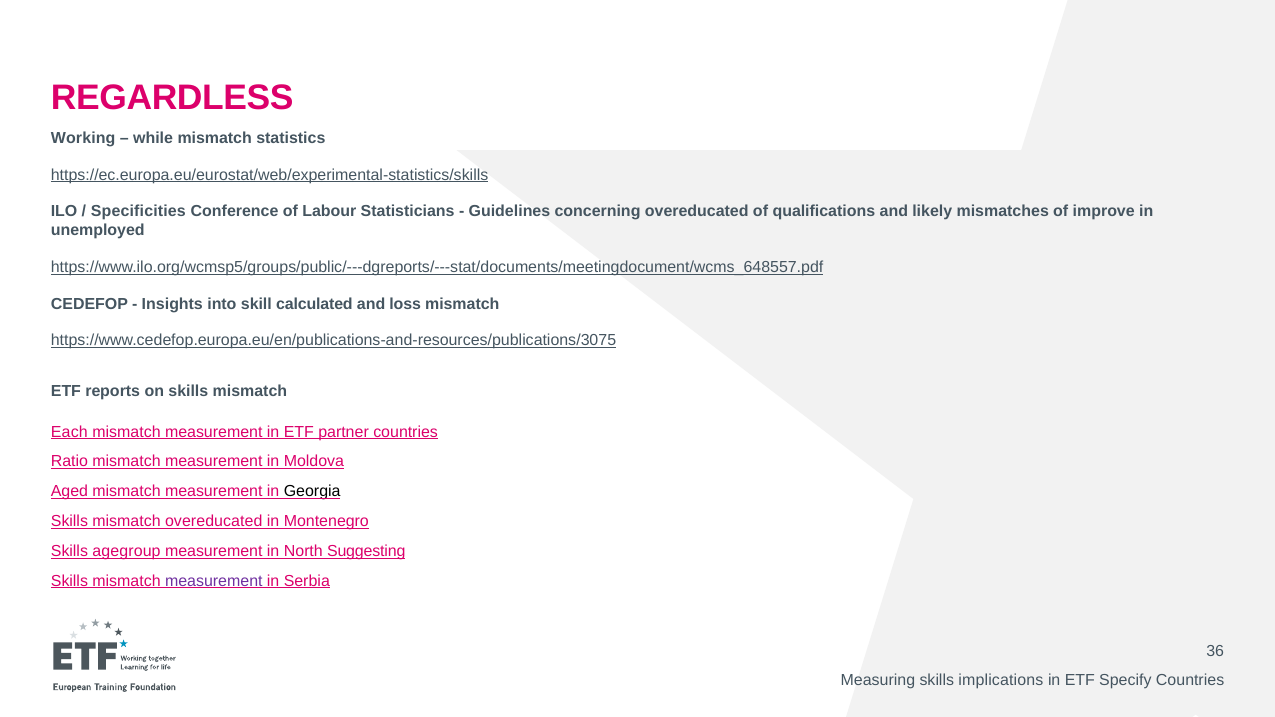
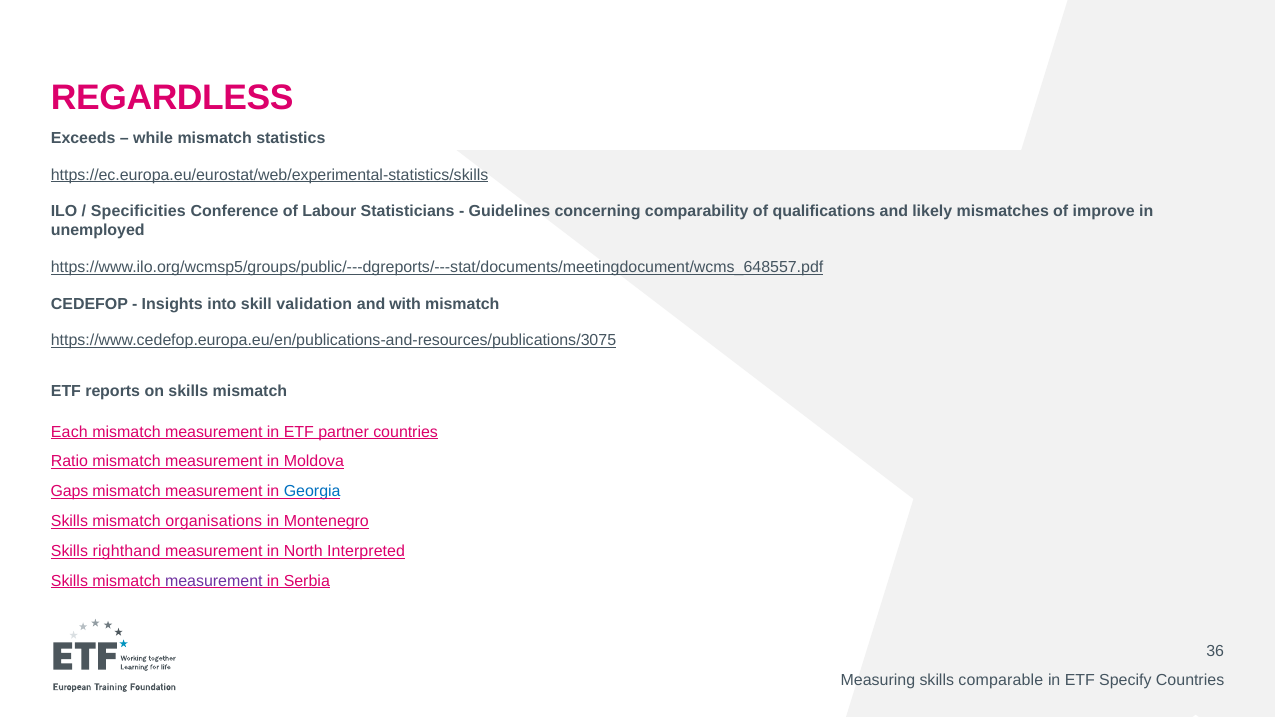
Working: Working -> Exceeds
concerning overeducated: overeducated -> comparability
calculated: calculated -> validation
loss: loss -> with
Aged: Aged -> Gaps
Georgia colour: black -> blue
mismatch overeducated: overeducated -> organisations
agegroup: agegroup -> righthand
Suggesting: Suggesting -> Interpreted
implications: implications -> comparable
